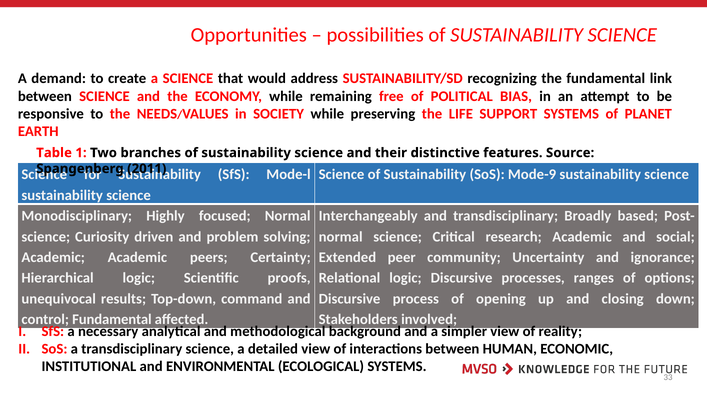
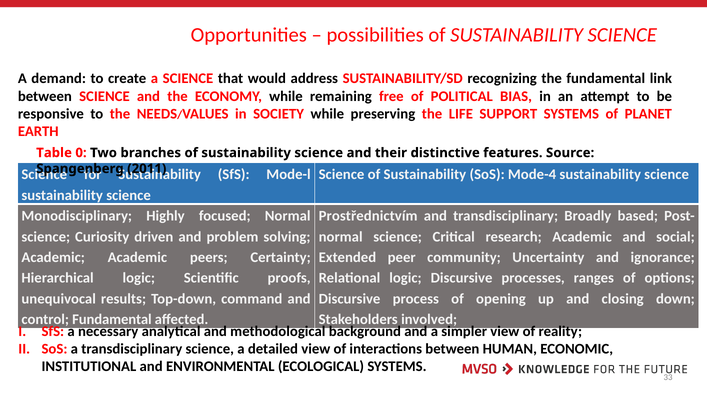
1: 1 -> 0
Mode-9: Mode-9 -> Mode-4
Interchangeably: Interchangeably -> Prostřednictvím
